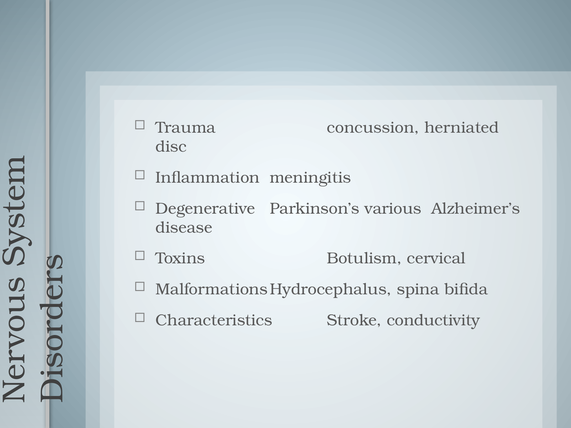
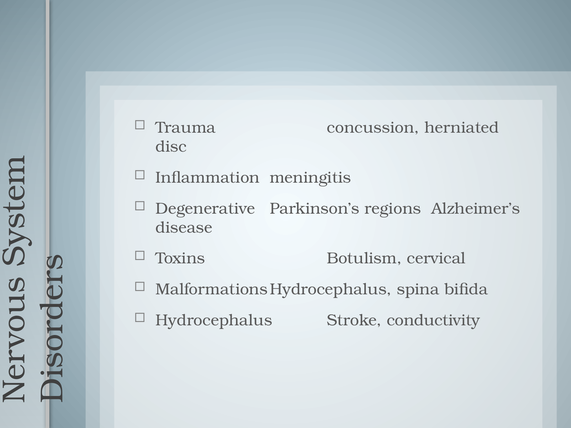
various: various -> regions
Characteristics: Characteristics -> Hydrocephalus
